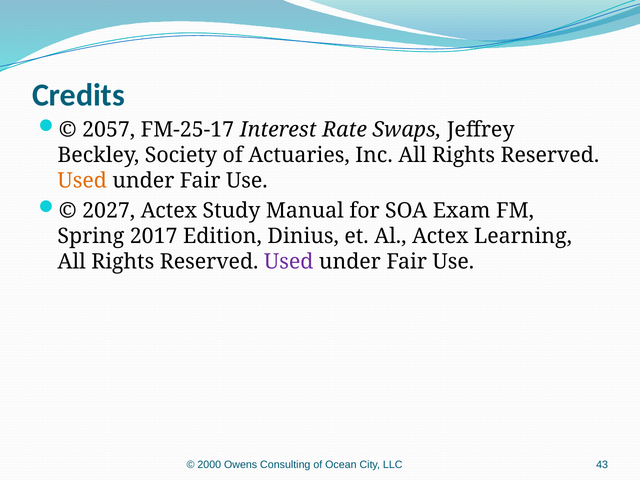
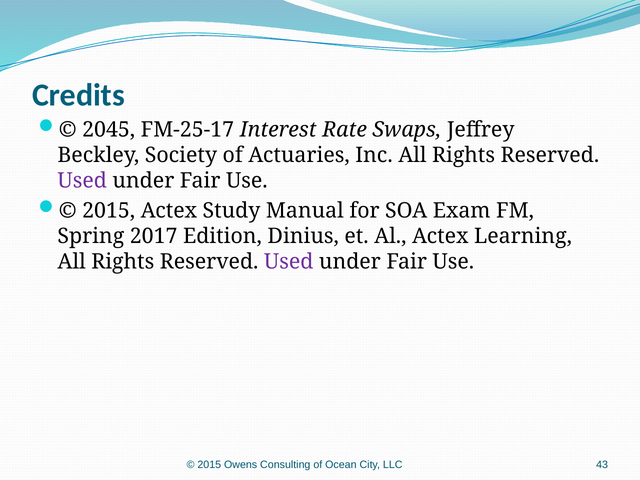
2057: 2057 -> 2045
Used at (82, 181) colour: orange -> purple
2027 at (109, 211): 2027 -> 2015
2000 at (209, 465): 2000 -> 2015
